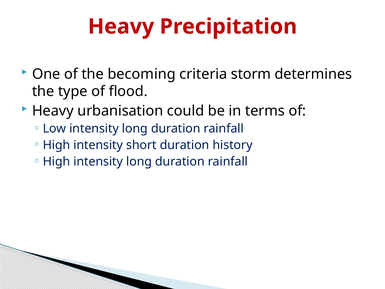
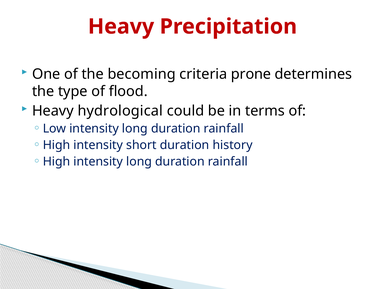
storm: storm -> prone
urbanisation: urbanisation -> hydrological
